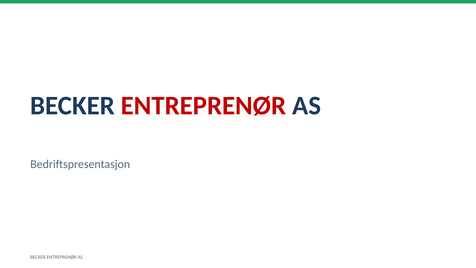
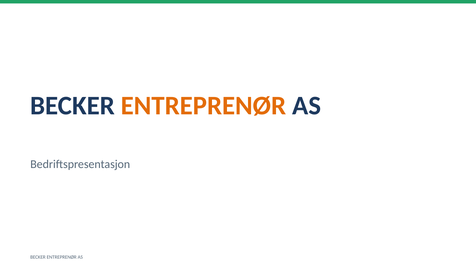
ENTREPRENØR at (204, 106) colour: red -> orange
